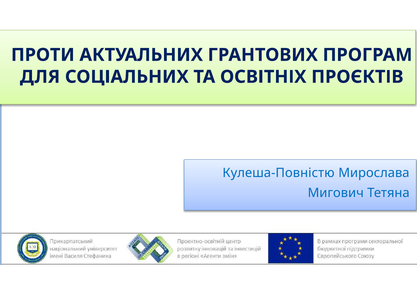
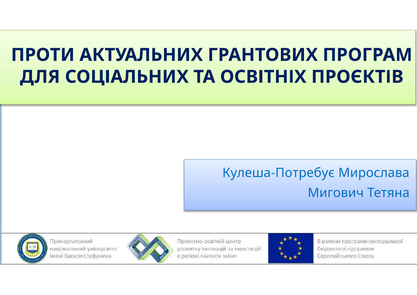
Кулеша-Повністю: Кулеша-Повністю -> Кулеша-Потребує
